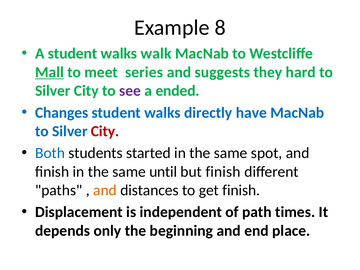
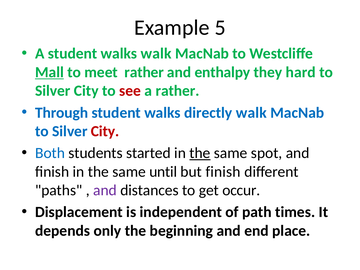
8: 8 -> 5
meet series: series -> rather
suggests: suggests -> enthalpy
see colour: purple -> red
a ended: ended -> rather
Changes: Changes -> Through
directly have: have -> walk
the at (200, 153) underline: none -> present
and at (105, 190) colour: orange -> purple
get finish: finish -> occur
